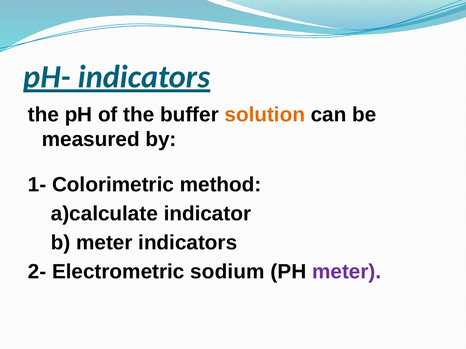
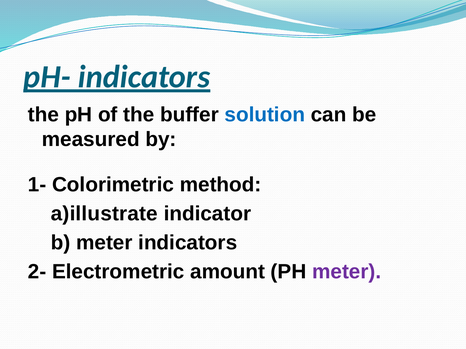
solution colour: orange -> blue
a)calculate: a)calculate -> a)illustrate
sodium: sodium -> amount
